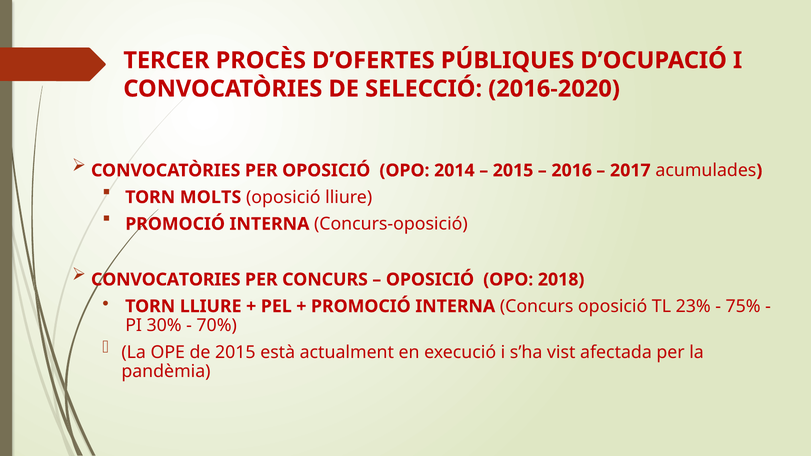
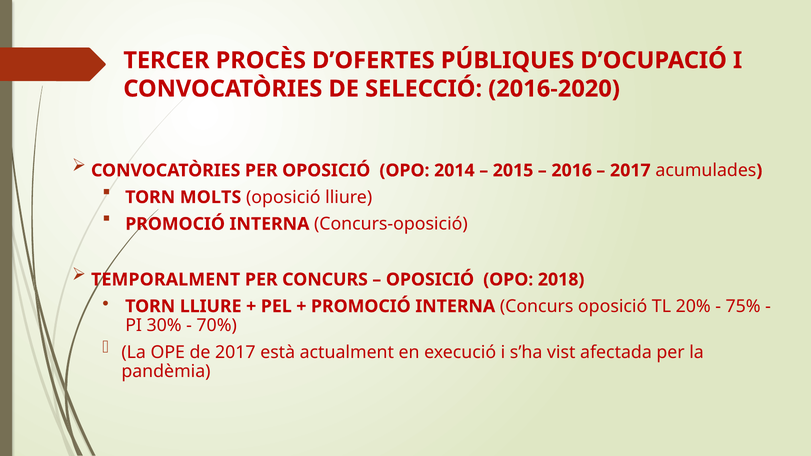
CONVOCATORIES: CONVOCATORIES -> TEMPORALMENT
23%: 23% -> 20%
de 2015: 2015 -> 2017
